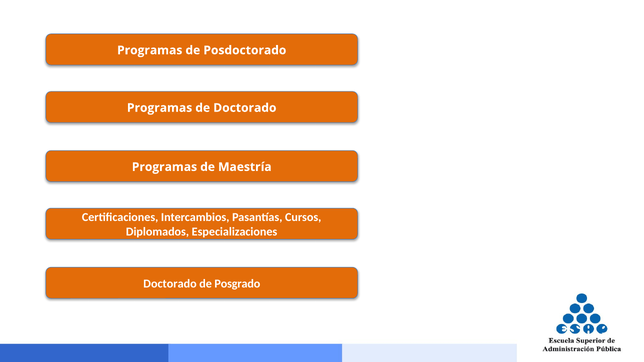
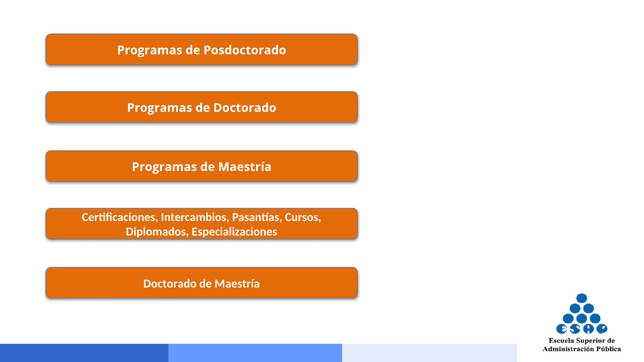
Posgrado at (237, 284): Posgrado -> Maestría
